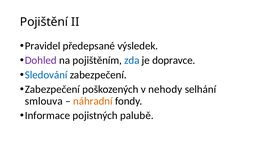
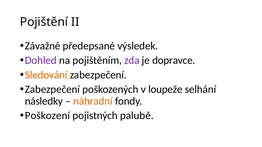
Pravidel: Pravidel -> Závažné
zda colour: blue -> purple
Sledování colour: blue -> orange
nehody: nehody -> loupeže
smlouva: smlouva -> následky
Informace: Informace -> Poškození
